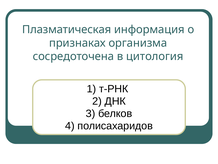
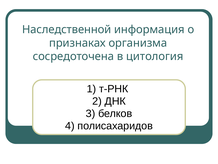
Плазматическая: Плазматическая -> Наследственной
